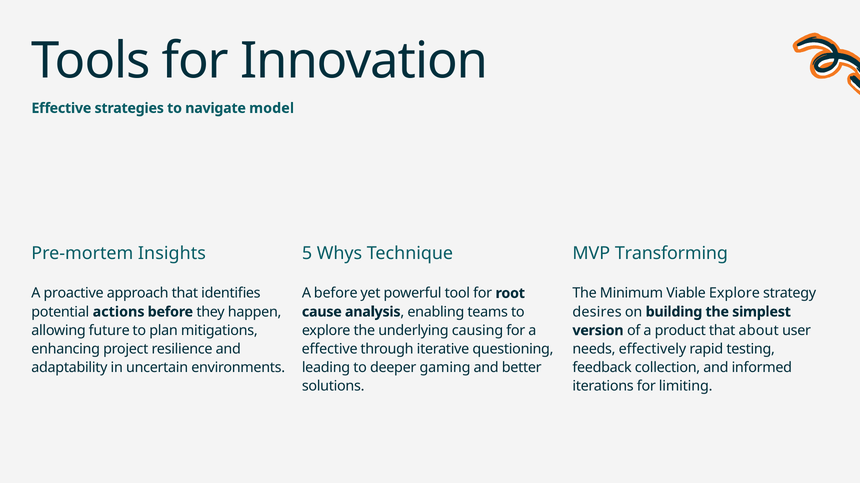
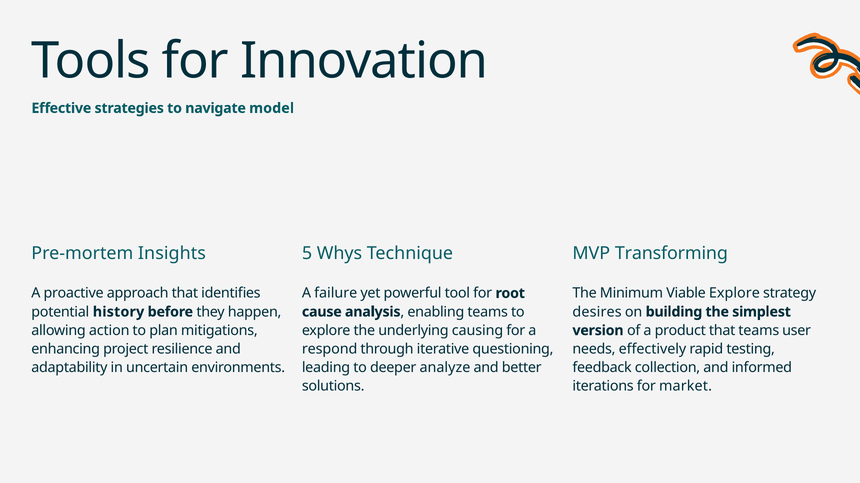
A before: before -> failure
actions: actions -> history
future: future -> action
that about: about -> teams
effective at (330, 350): effective -> respond
gaming: gaming -> analyze
limiting: limiting -> market
